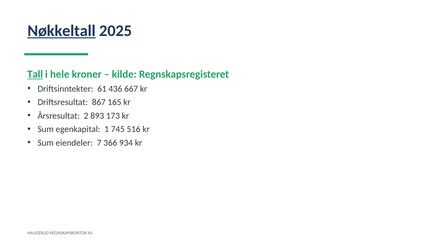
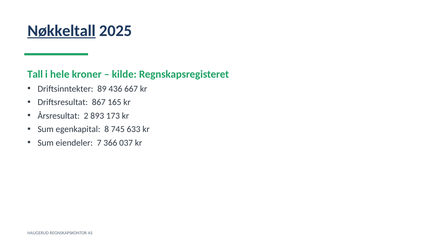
Tall underline: present -> none
61: 61 -> 89
1: 1 -> 8
516: 516 -> 633
934: 934 -> 037
